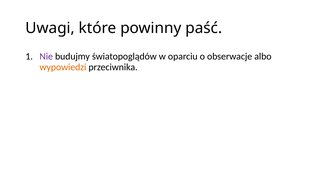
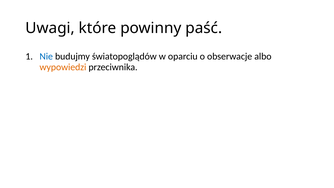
Nie colour: purple -> blue
